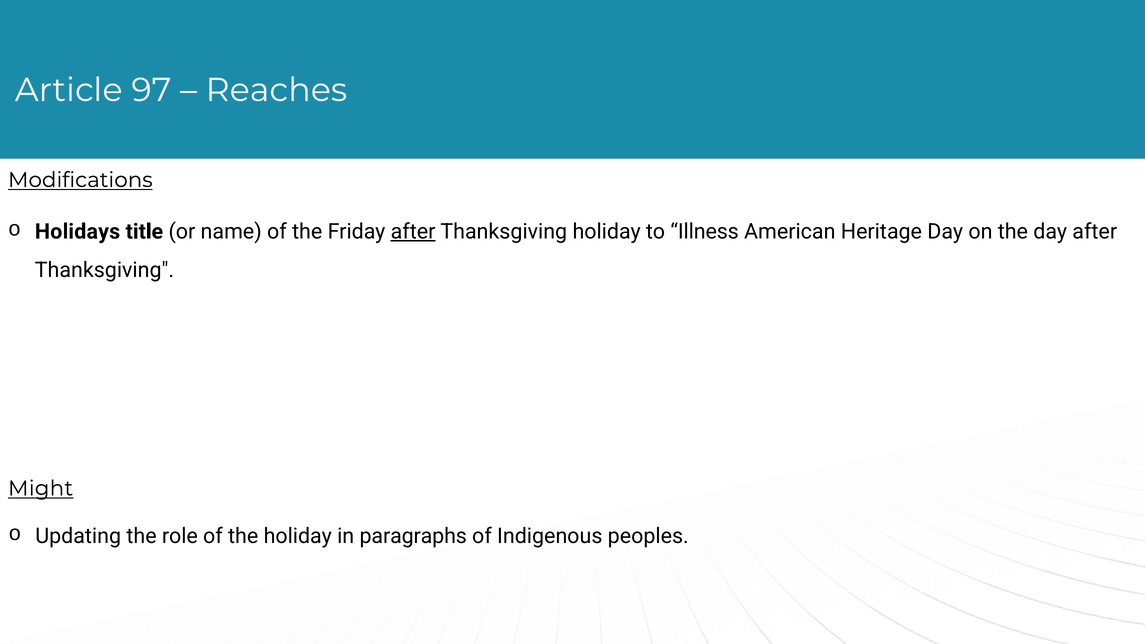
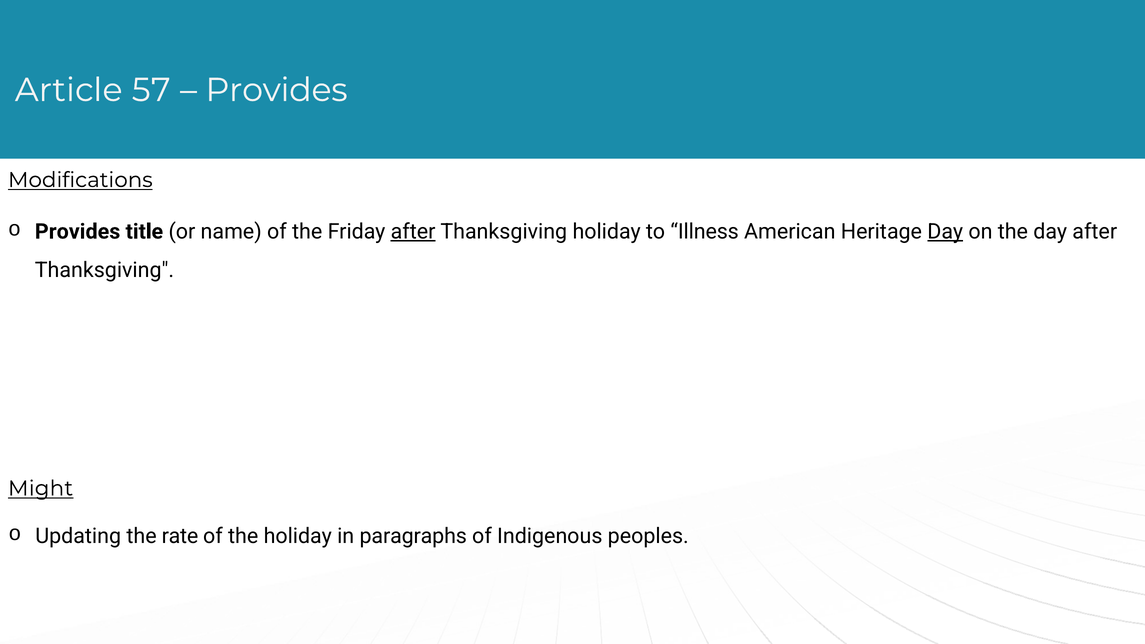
97: 97 -> 57
Reaches at (276, 90): Reaches -> Provides
Holidays at (78, 232): Holidays -> Provides
Day at (945, 232) underline: none -> present
role: role -> rate
